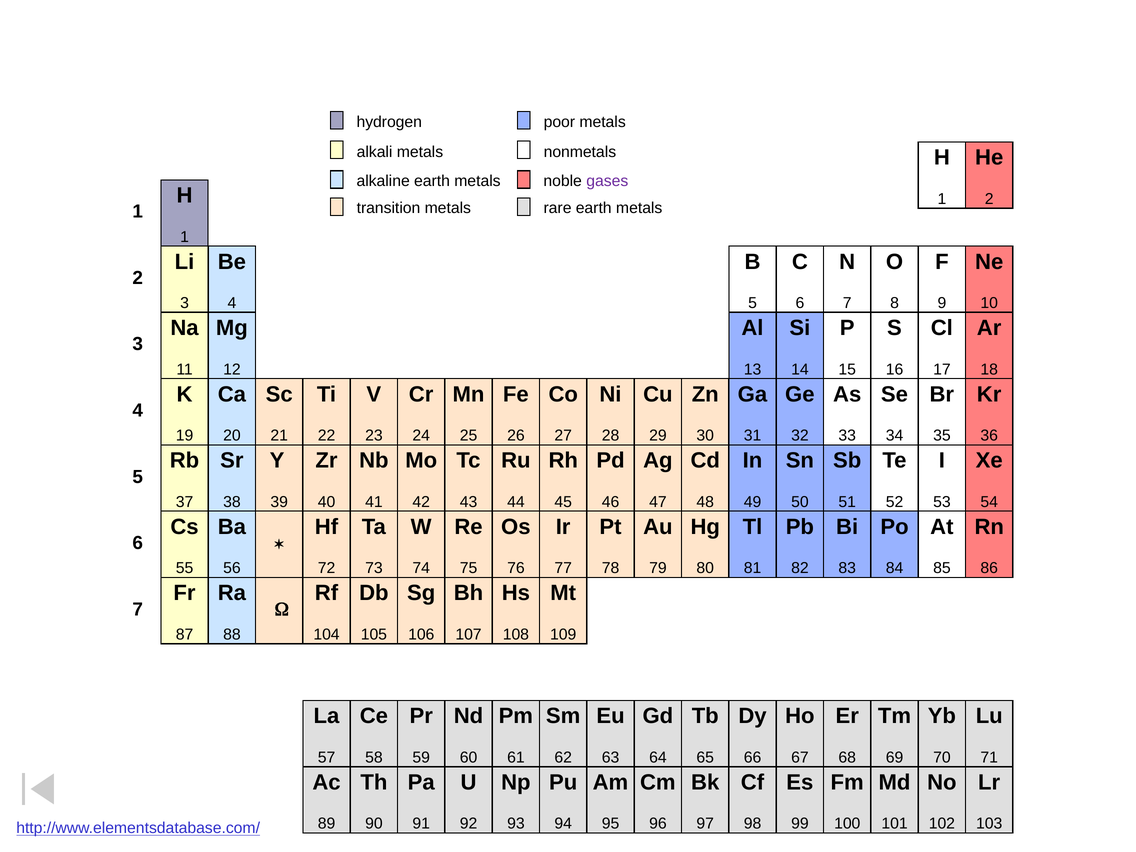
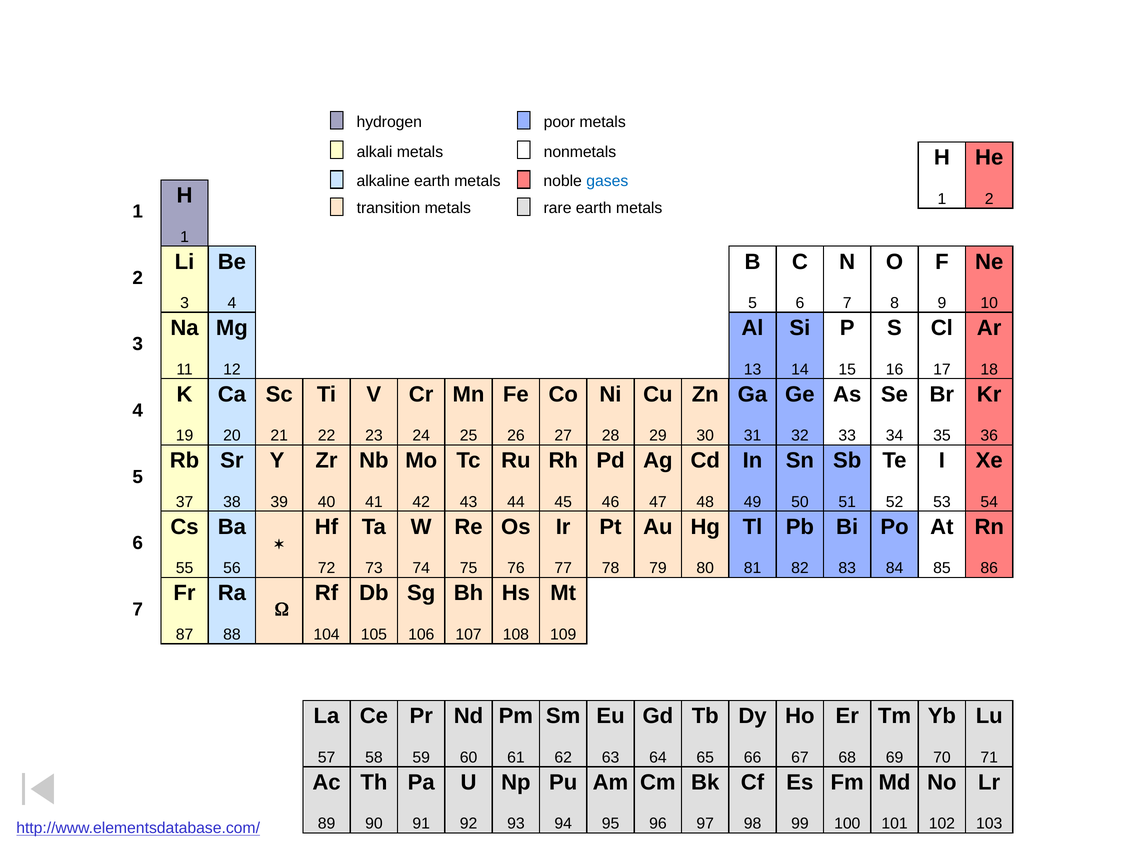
gases colour: purple -> blue
